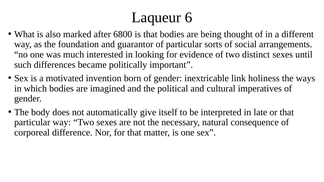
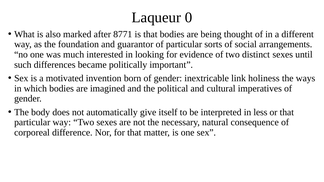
6: 6 -> 0
6800: 6800 -> 8771
late: late -> less
